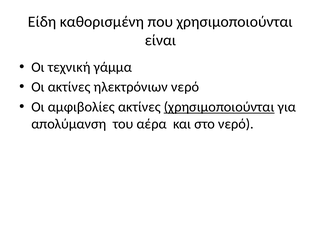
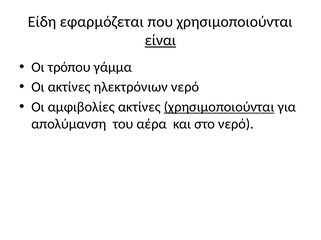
καθορισμένη: καθορισμένη -> εφαρμόζεται
είναι underline: none -> present
τεχνική: τεχνική -> τρόπου
